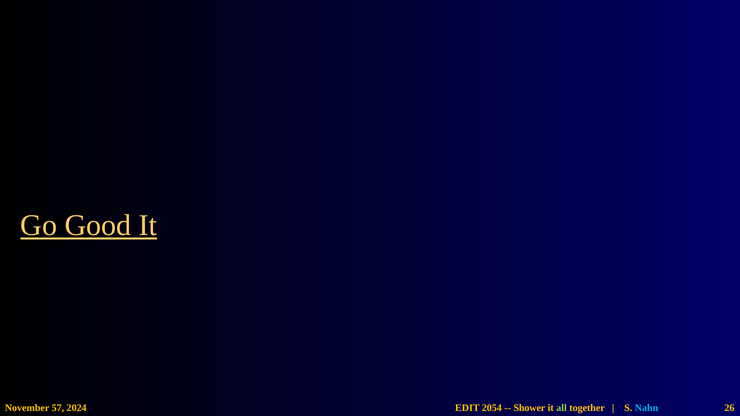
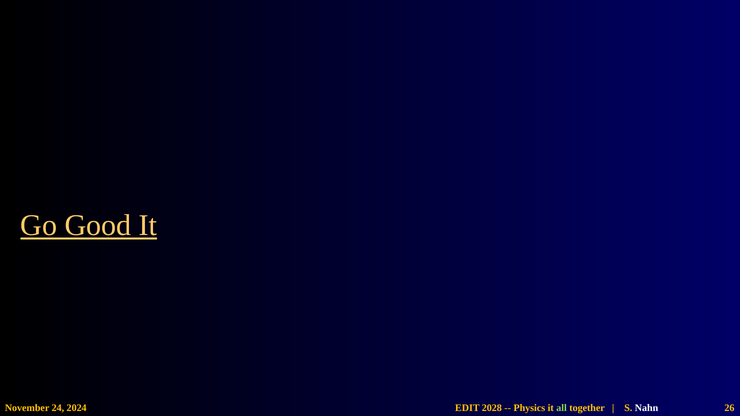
57: 57 -> 24
2054: 2054 -> 2028
Shower: Shower -> Physics
Nahn colour: light blue -> white
